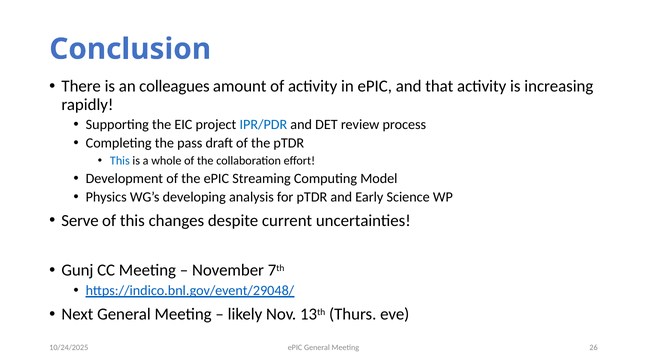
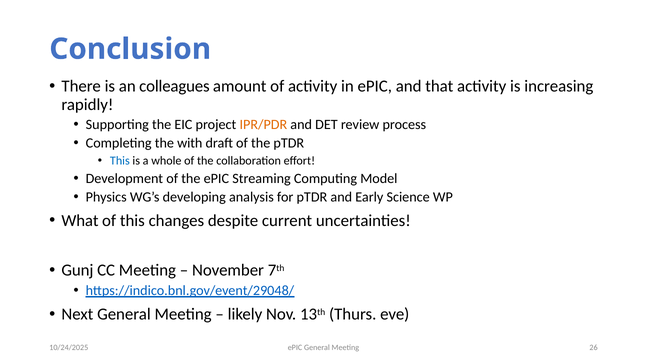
IPR/PDR colour: blue -> orange
pass: pass -> with
Serve: Serve -> What
